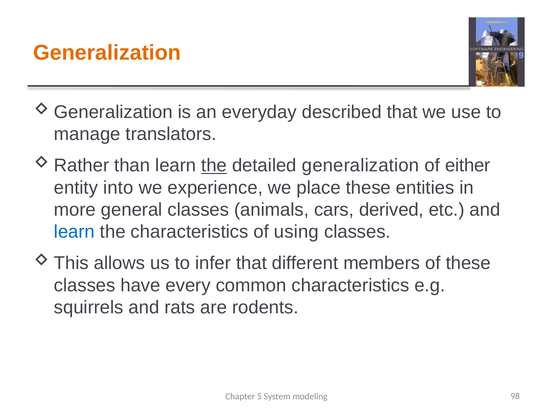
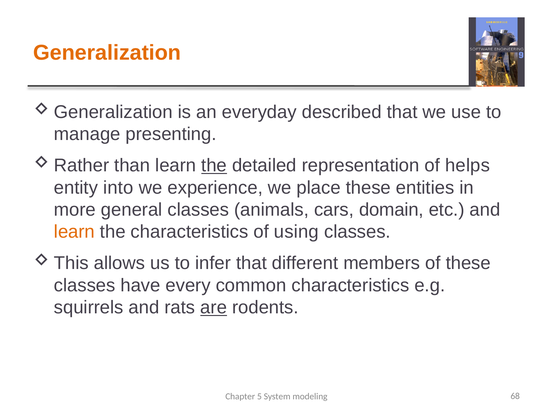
translators: translators -> presenting
detailed generalization: generalization -> representation
either: either -> helps
derived: derived -> domain
learn at (74, 232) colour: blue -> orange
are underline: none -> present
98: 98 -> 68
